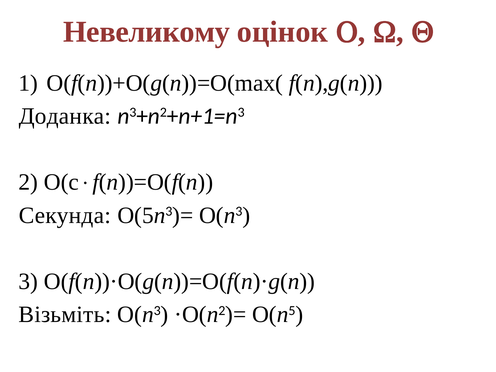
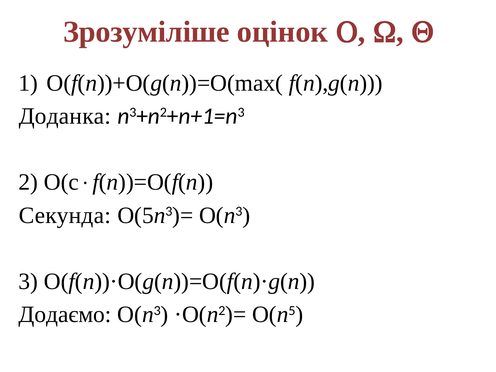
Невеликому: Невеликому -> Зрозуміліше
Візьміть: Візьміть -> Додаємо
